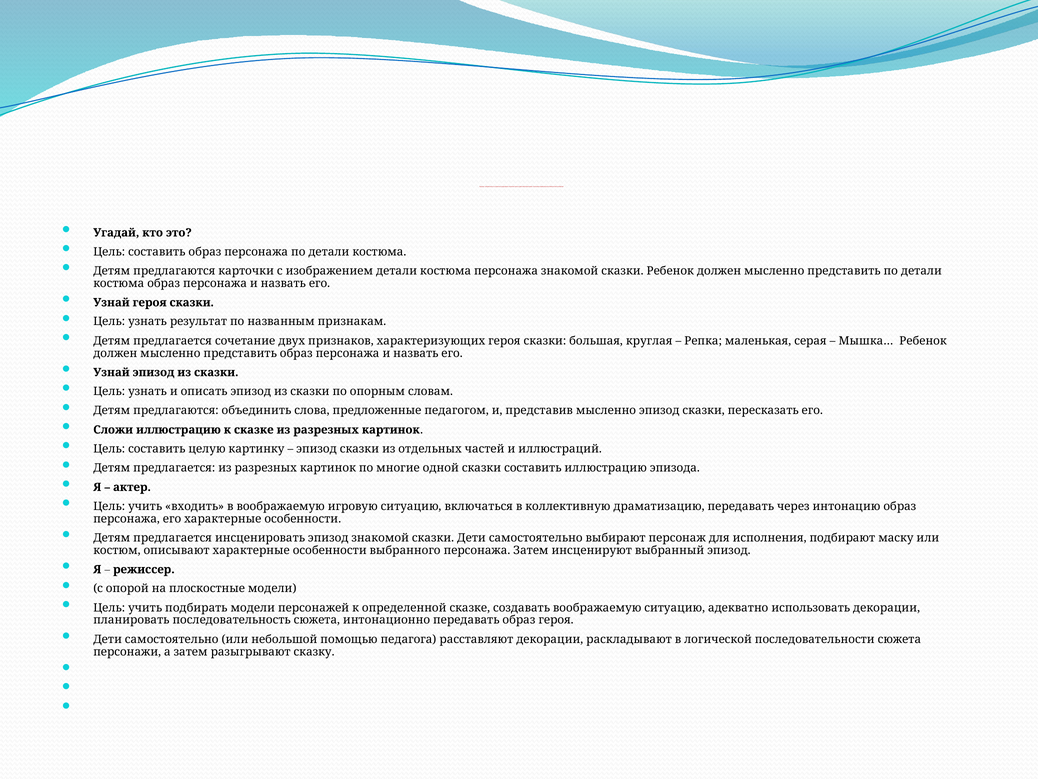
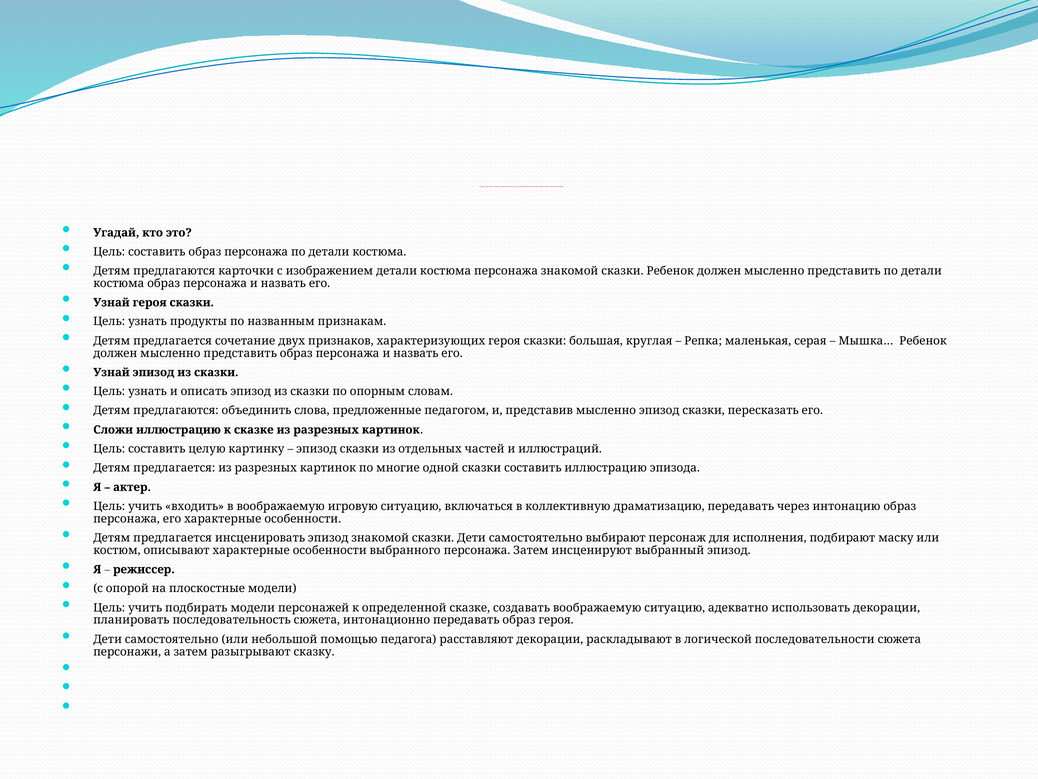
результат: результат -> продукты
